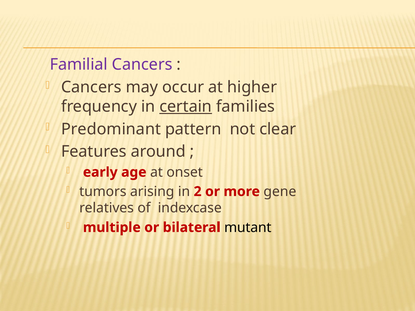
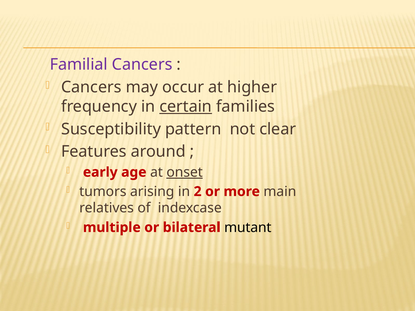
Predominant: Predominant -> Susceptibility
onset underline: none -> present
gene: gene -> main
